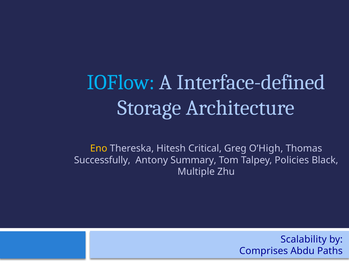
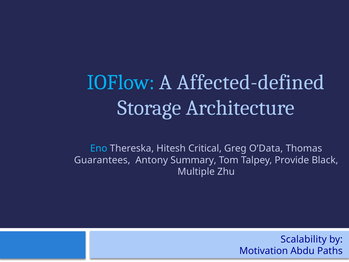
Interface-defined: Interface-defined -> Affected-defined
Eno colour: yellow -> light blue
O’High: O’High -> O’Data
Successfully: Successfully -> Guarantees
Policies: Policies -> Provide
Comprises: Comprises -> Motivation
